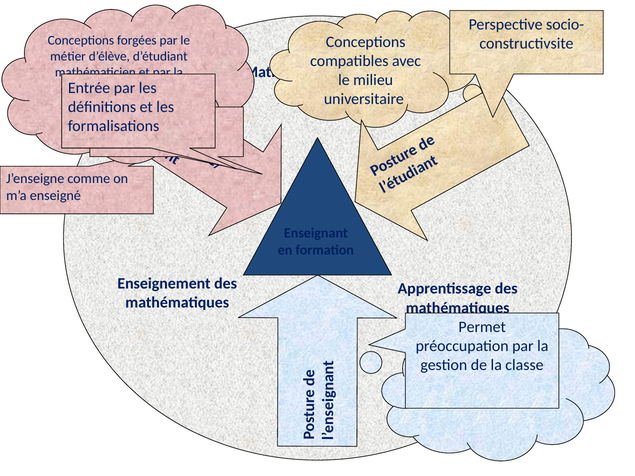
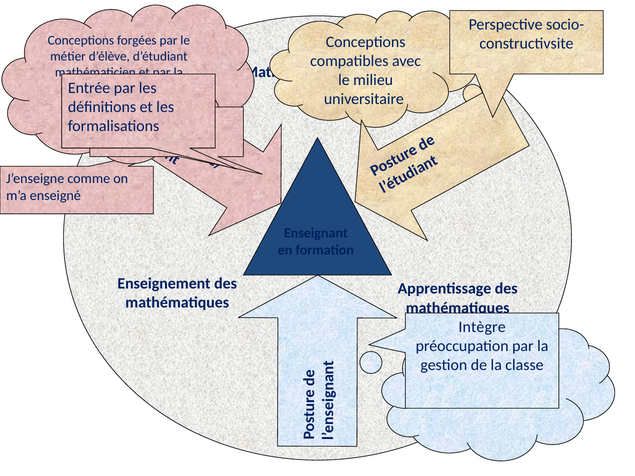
Permet: Permet -> Intègre
